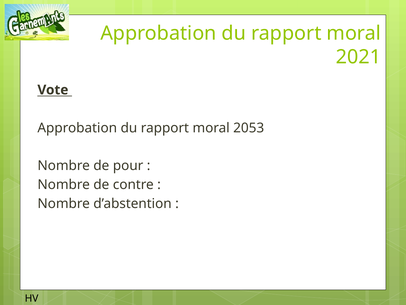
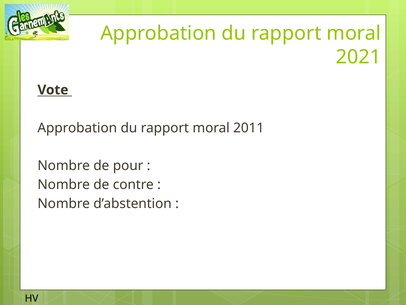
2053: 2053 -> 2011
